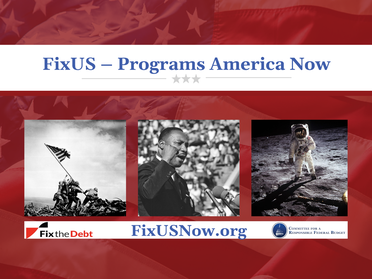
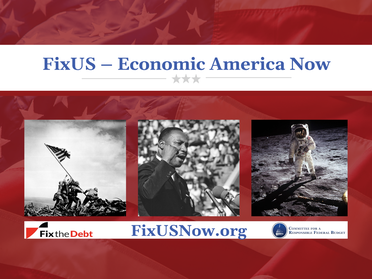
Programs: Programs -> Economic
